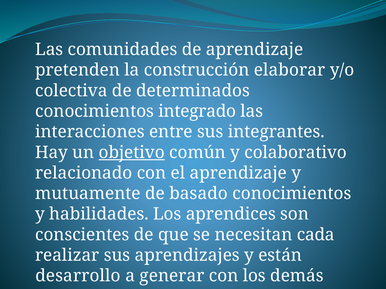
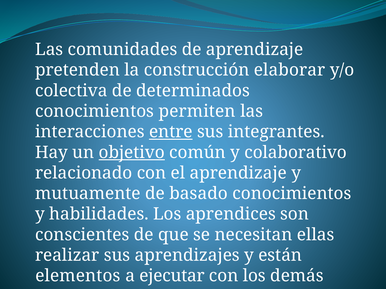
integrado: integrado -> permiten
entre underline: none -> present
cada: cada -> ellas
desarrollo: desarrollo -> elementos
generar: generar -> ejecutar
